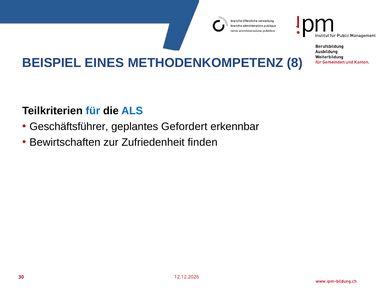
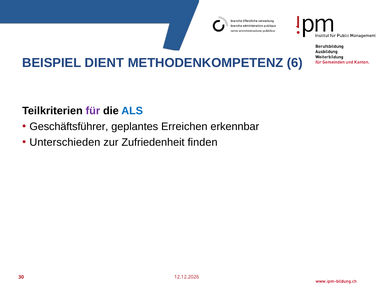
EINES: EINES -> DIENT
8: 8 -> 6
für colour: blue -> purple
Gefordert: Gefordert -> Erreichen
Bewirtschaften: Bewirtschaften -> Unterschieden
